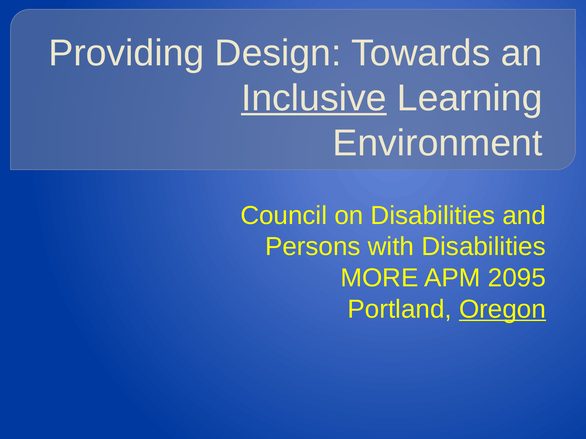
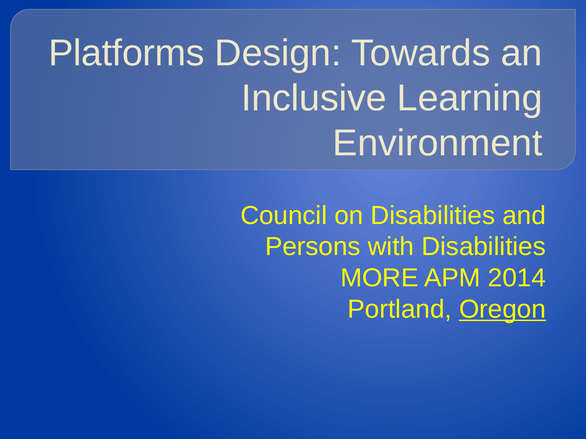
Providing: Providing -> Platforms
Inclusive underline: present -> none
2095: 2095 -> 2014
